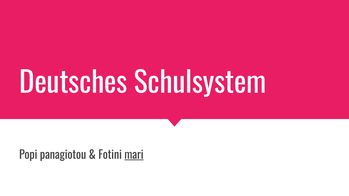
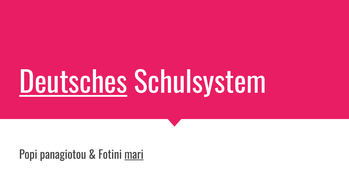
Deutsches underline: none -> present
